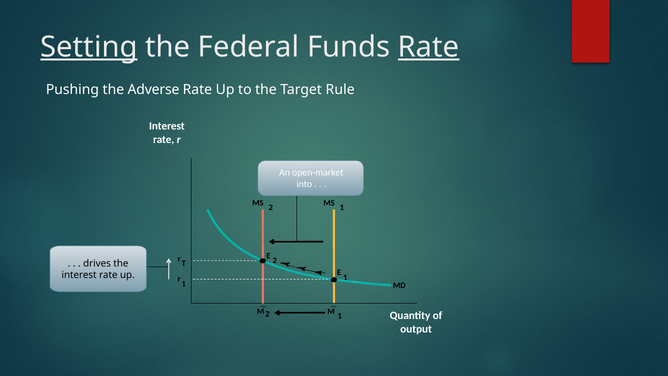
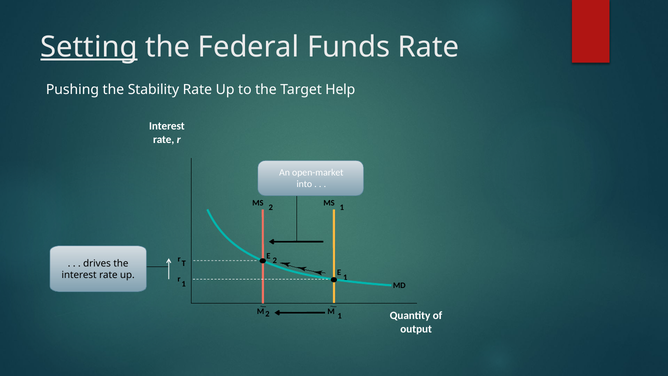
Rate at (429, 47) underline: present -> none
Adverse: Adverse -> Stability
Rule: Rule -> Help
